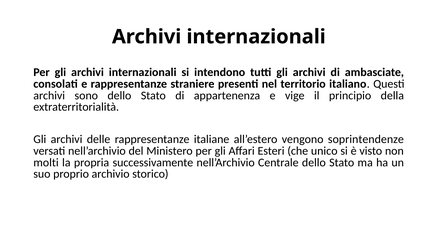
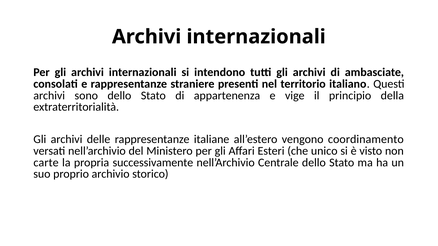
soprintendenze: soprintendenze -> coordinamento
molti: molti -> carte
